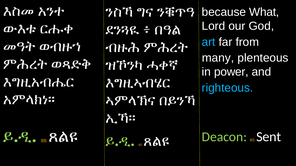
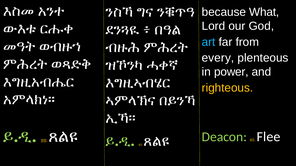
many: many -> every
righteous colour: light blue -> yellow
Sent: Sent -> Flee
